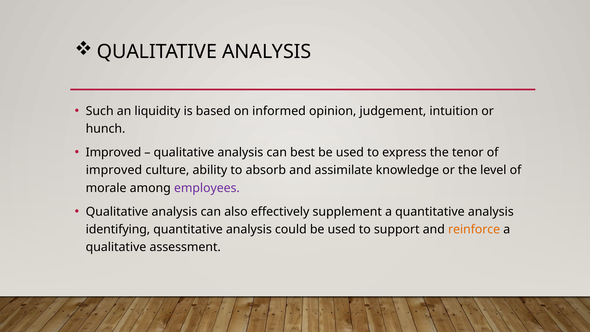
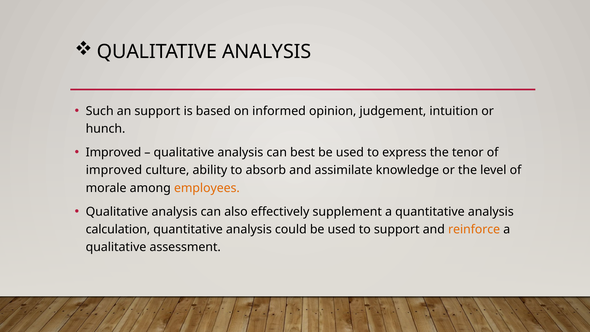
an liquidity: liquidity -> support
employees colour: purple -> orange
identifying: identifying -> calculation
